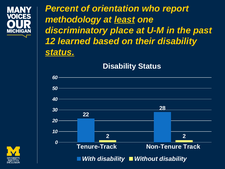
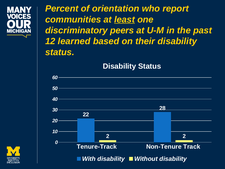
methodology: methodology -> communities
place: place -> peers
status at (60, 52) underline: present -> none
